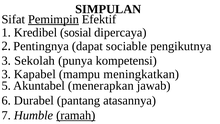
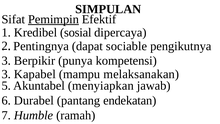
Sekolah: Sekolah -> Berpikir
meningkatkan: meningkatkan -> melaksanakan
menerapkan: menerapkan -> menyiapkan
atasannya: atasannya -> endekatan
ramah underline: present -> none
